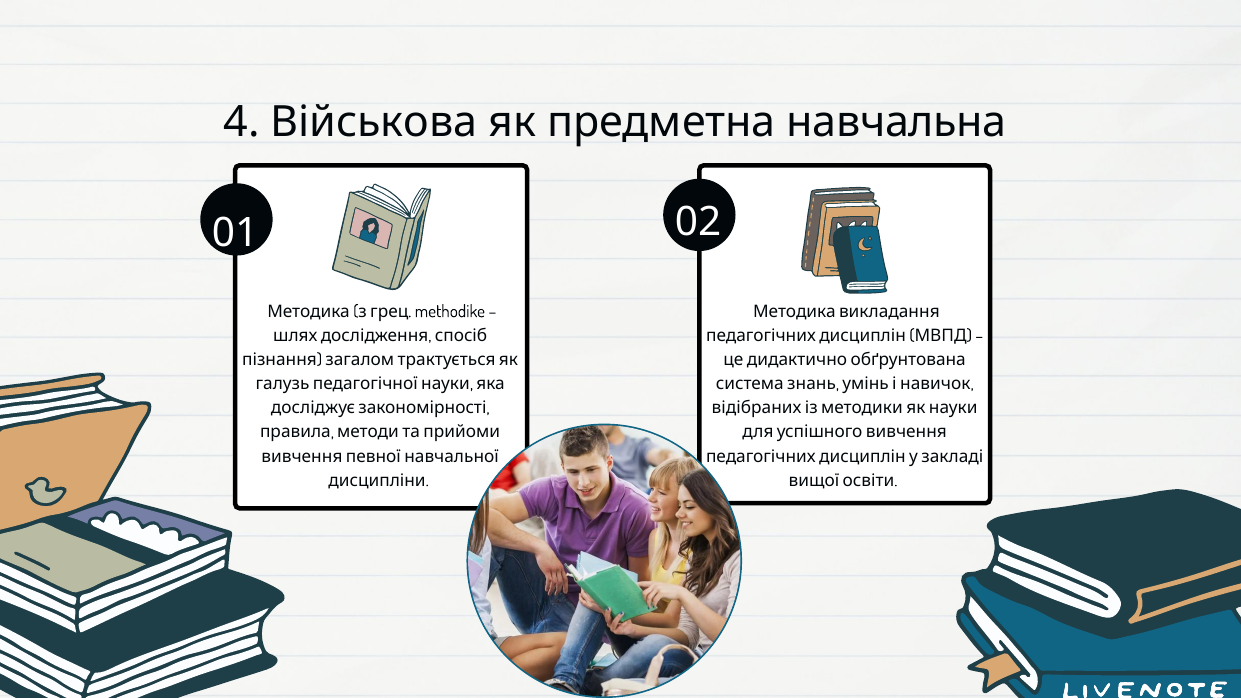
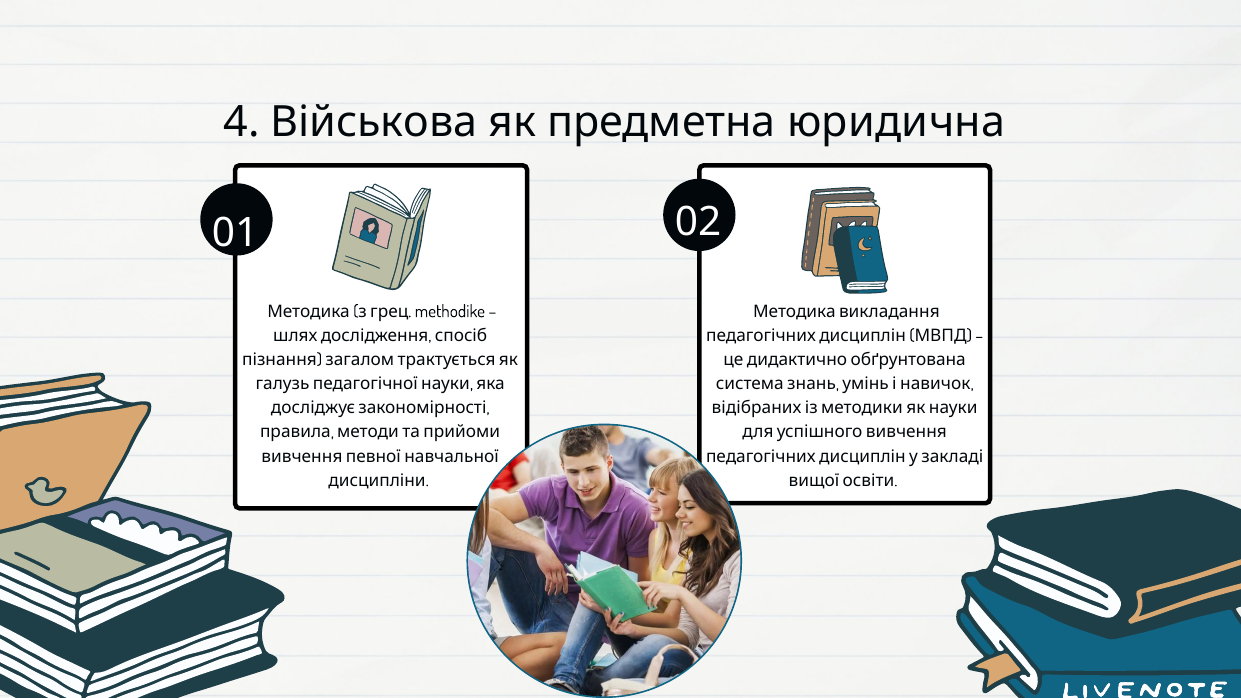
навчальна: навчальна -> юридична
